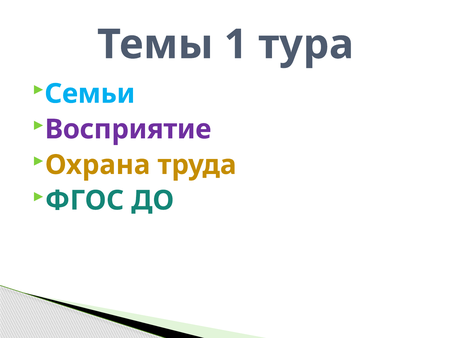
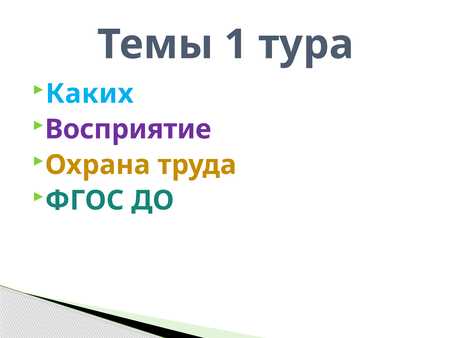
Семьи: Семьи -> Каких
